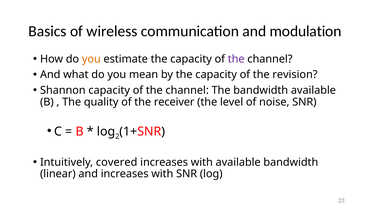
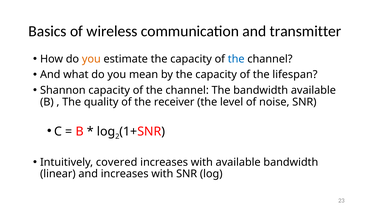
modulation: modulation -> transmitter
the at (236, 59) colour: purple -> blue
revision: revision -> lifespan
